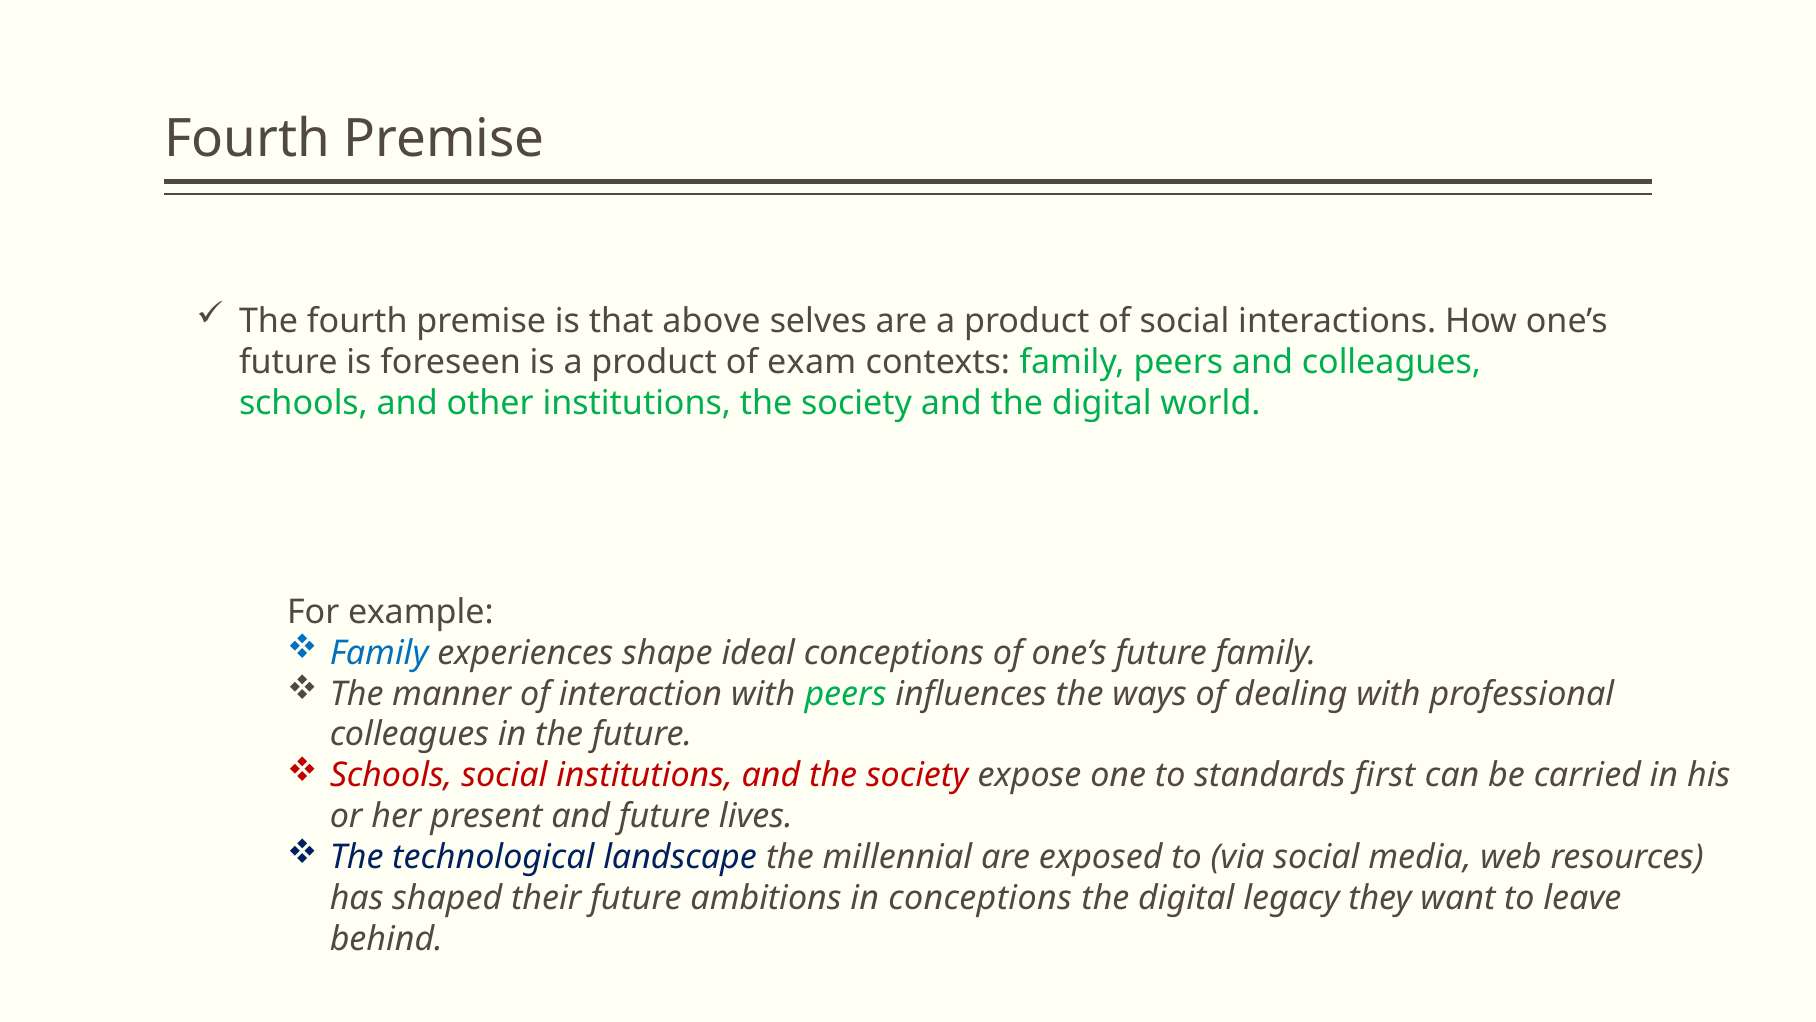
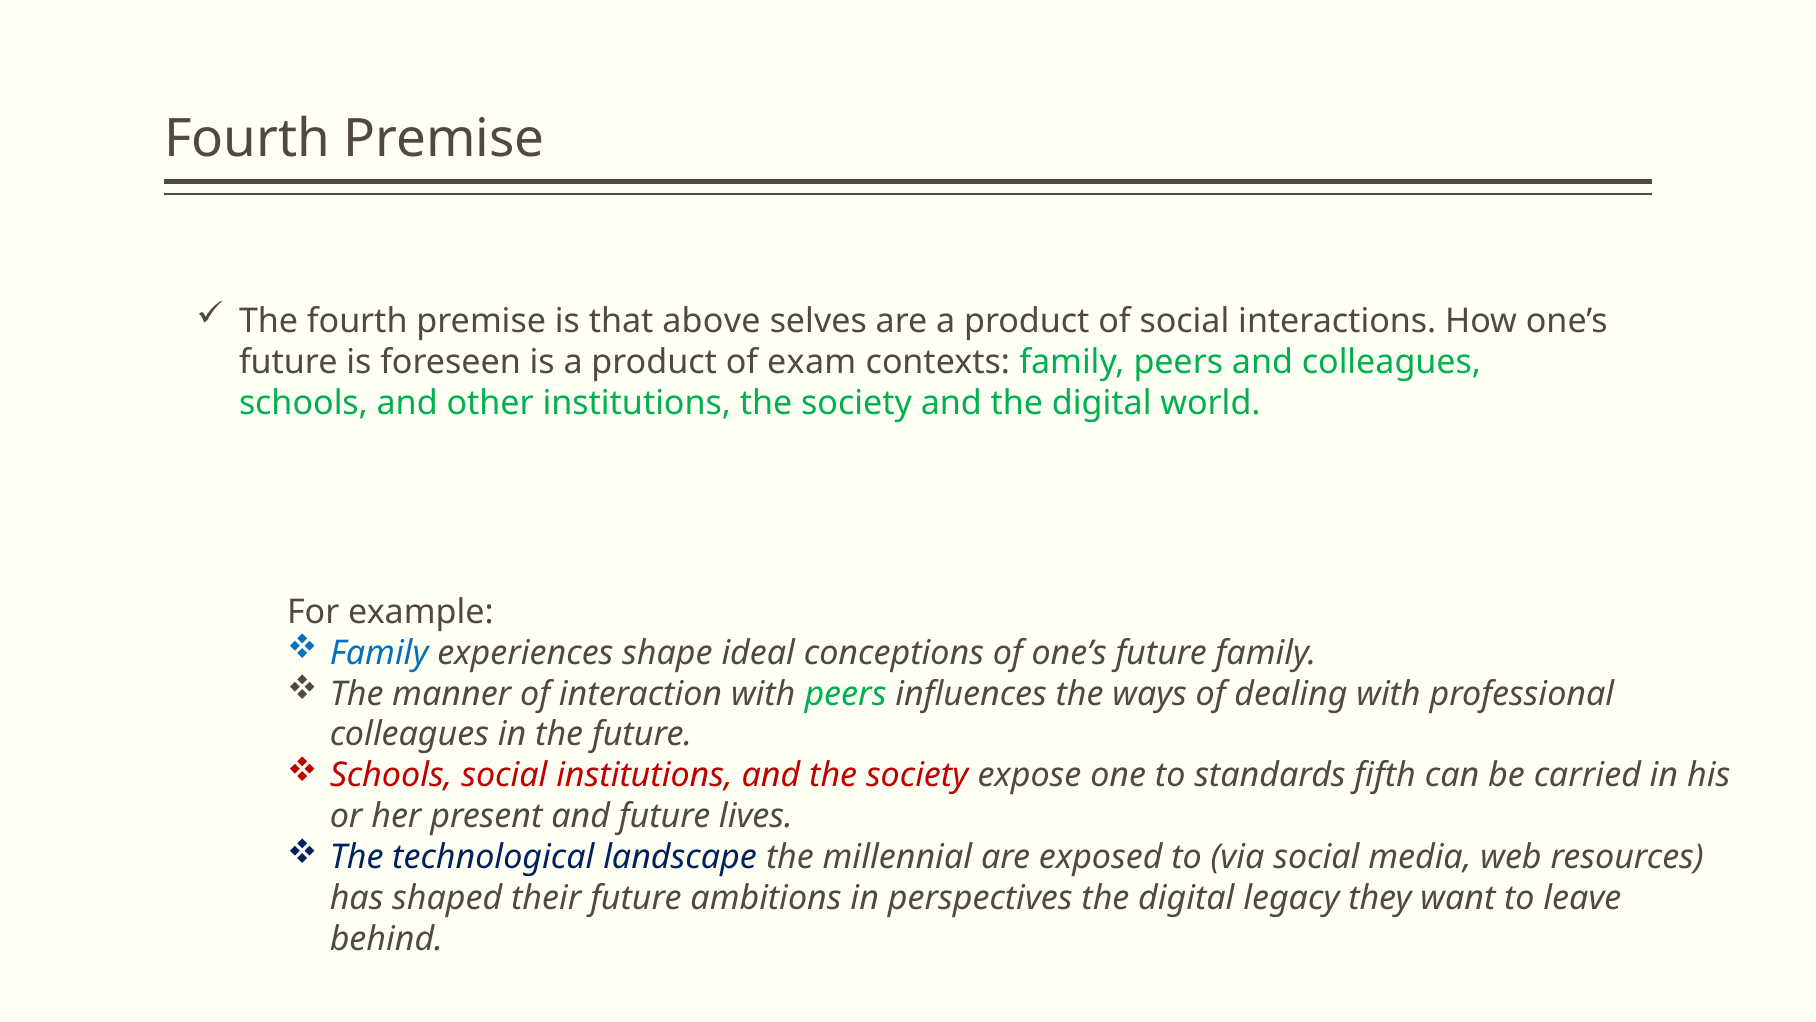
first: first -> fifth
in conceptions: conceptions -> perspectives
